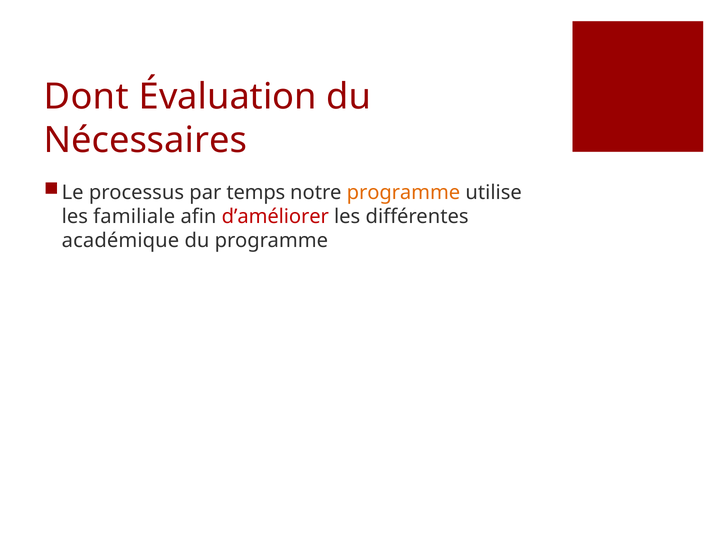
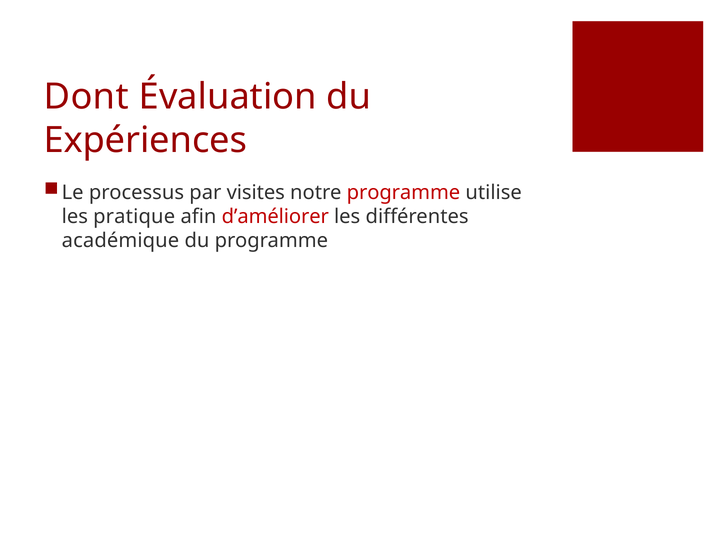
Nécessaires: Nécessaires -> Expériences
temps: temps -> visites
programme at (403, 193) colour: orange -> red
familiale: familiale -> pratique
